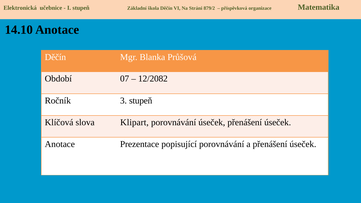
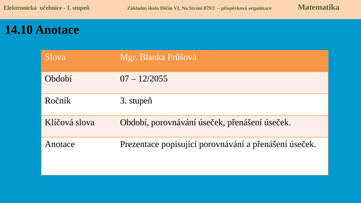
Děčín at (55, 57): Děčín -> Slova
12/2082: 12/2082 -> 12/2055
slova Klipart: Klipart -> Období
